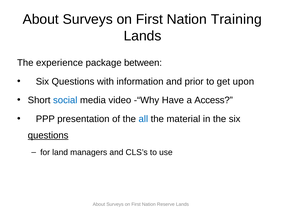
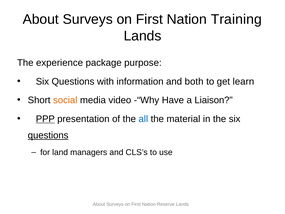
between: between -> purpose
prior: prior -> both
upon: upon -> learn
social colour: blue -> orange
Access: Access -> Liaison
PPP underline: none -> present
